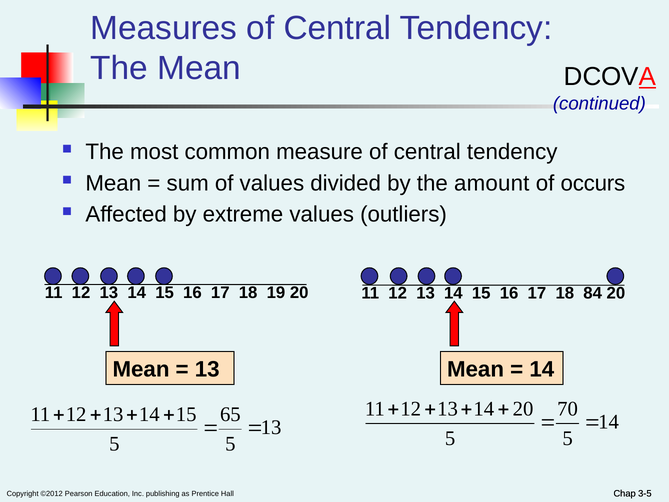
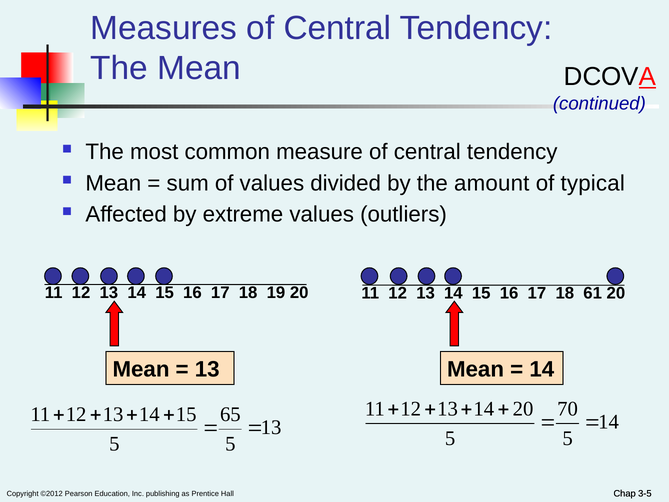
occurs: occurs -> typical
84: 84 -> 61
